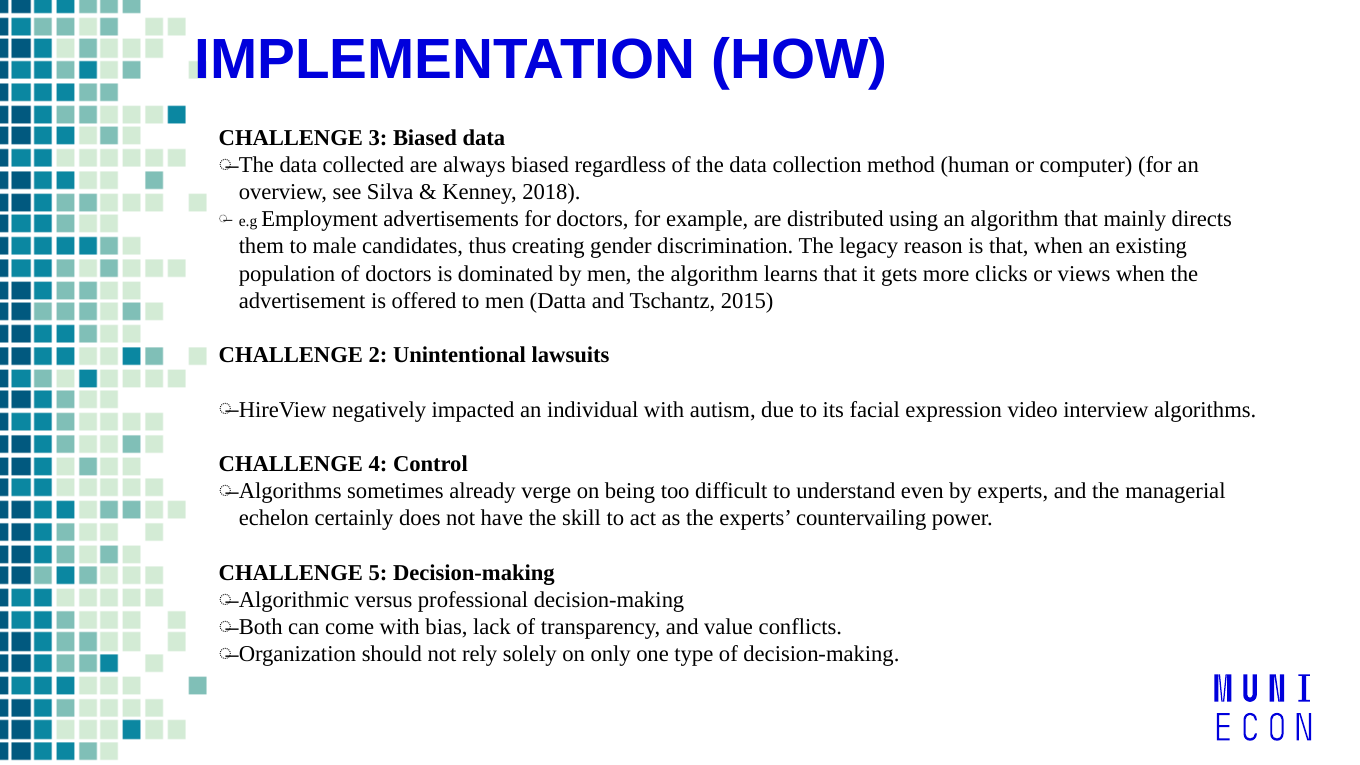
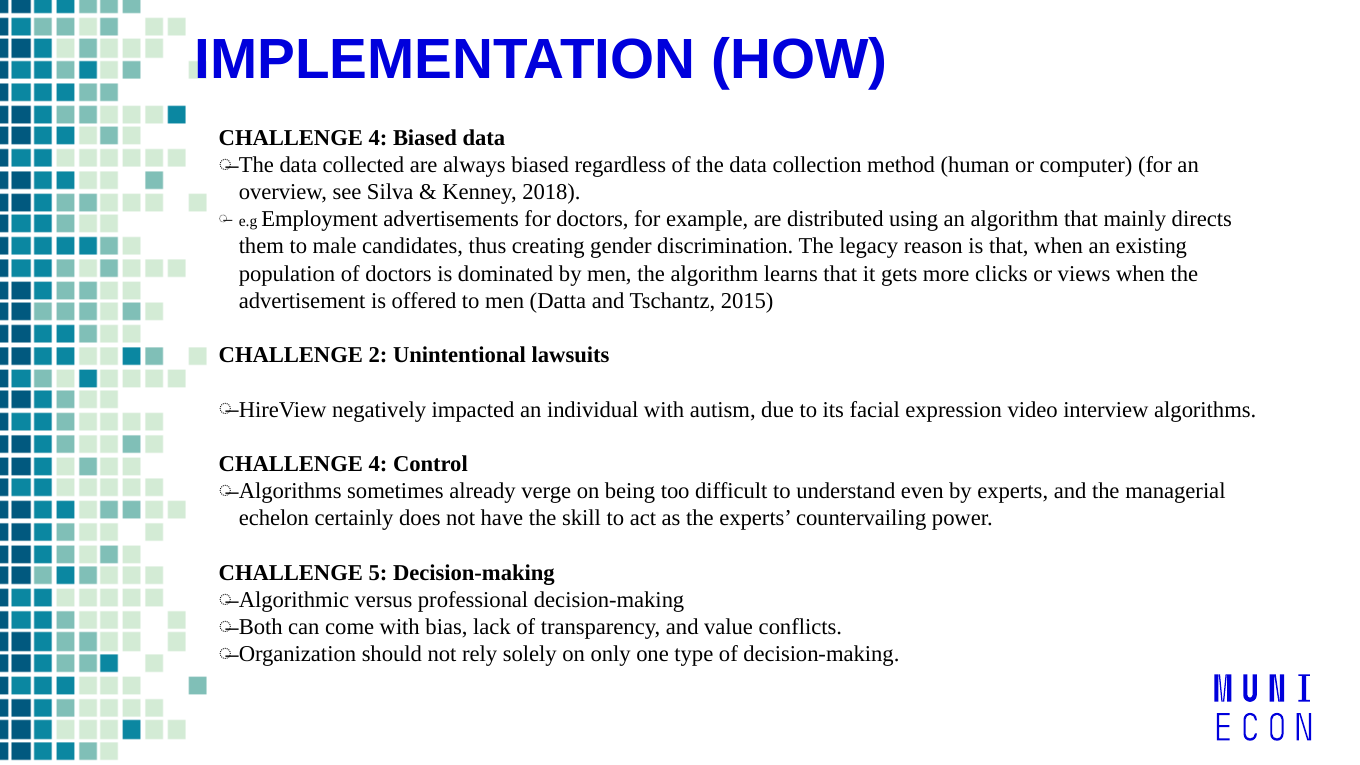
3 at (378, 138): 3 -> 4
